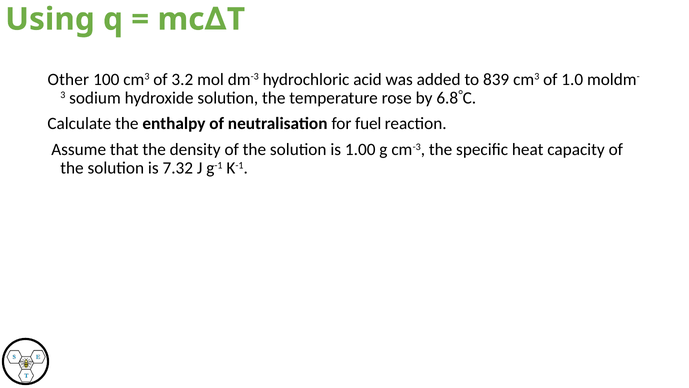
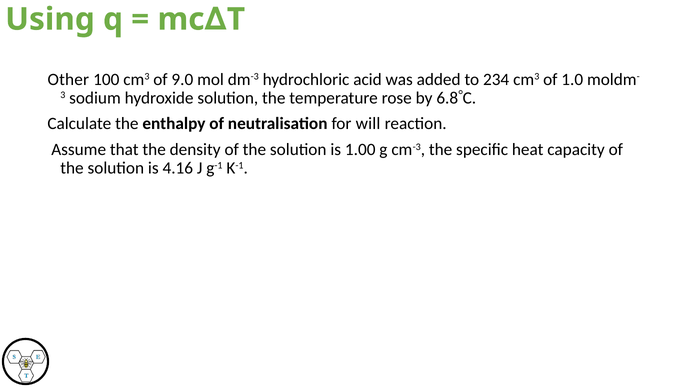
3.2: 3.2 -> 9.0
839: 839 -> 234
fuel: fuel -> will
7.32: 7.32 -> 4.16
